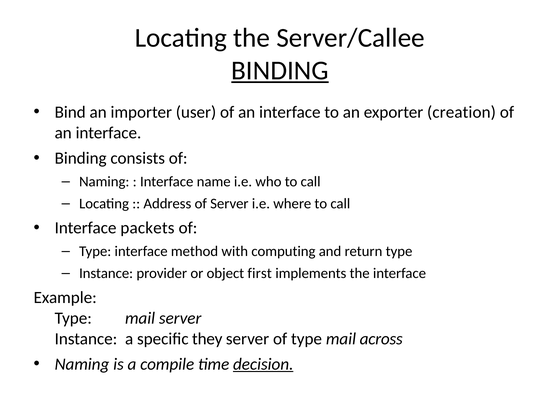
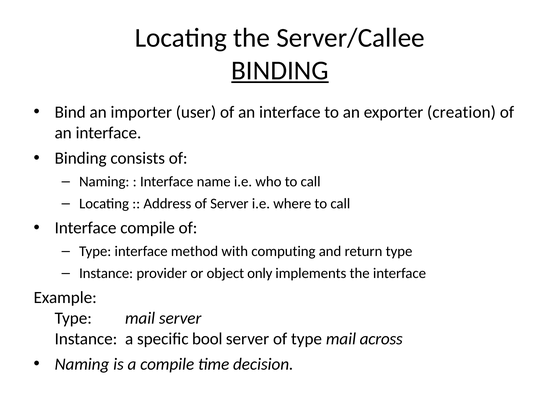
Interface packets: packets -> compile
first: first -> only
they: they -> bool
decision underline: present -> none
